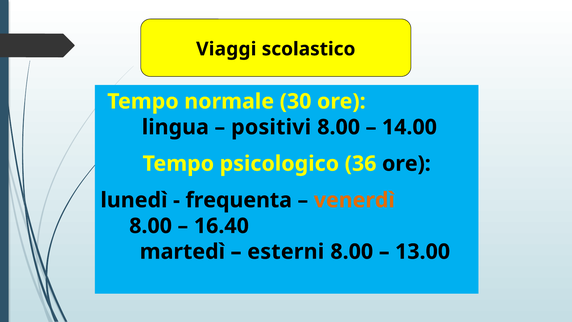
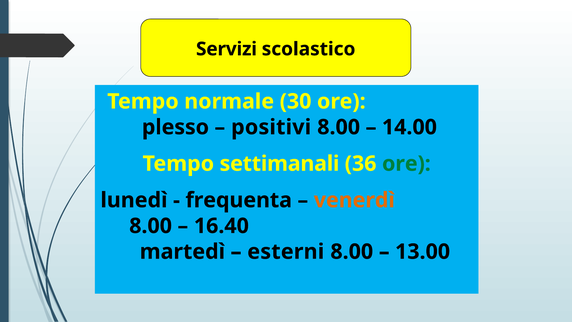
Viaggi: Viaggi -> Servizi
lingua: lingua -> plesso
psicologico: psicologico -> settimanali
ore at (406, 164) colour: black -> green
